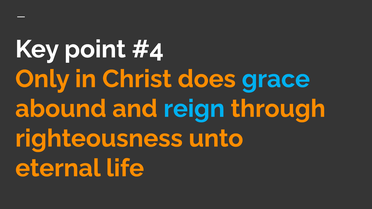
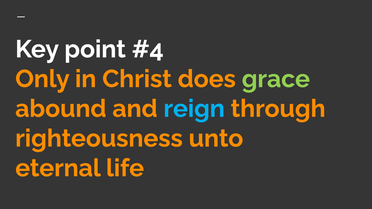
grace colour: light blue -> light green
